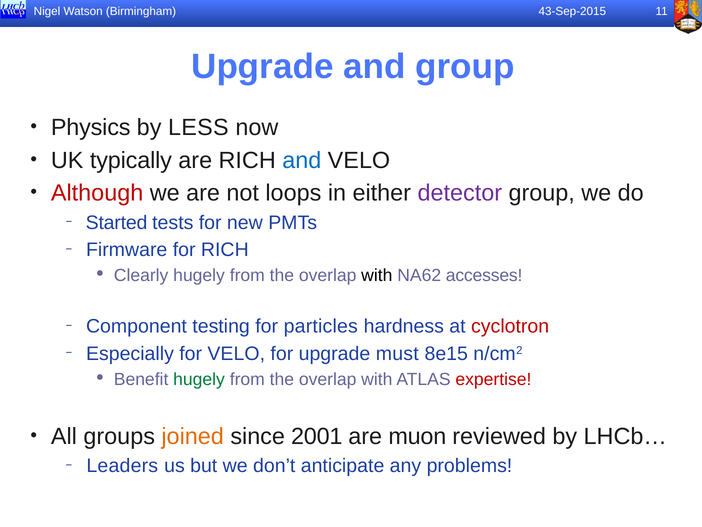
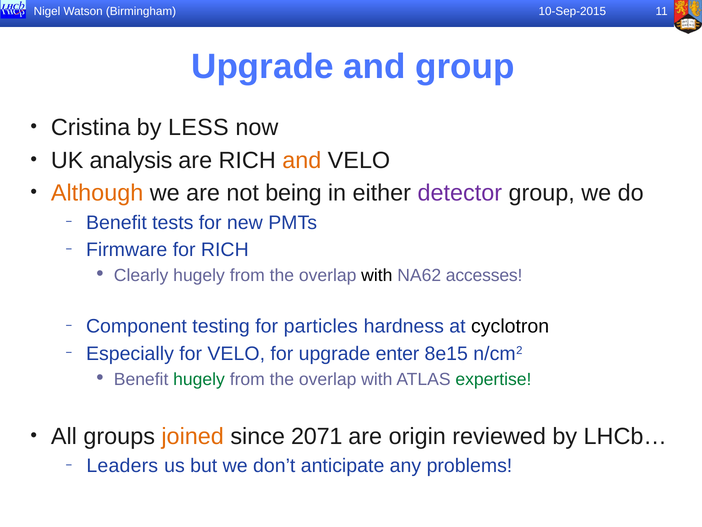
43-Sep-2015: 43-Sep-2015 -> 10-Sep-2015
Physics: Physics -> Cristina
typically: typically -> analysis
and at (302, 160) colour: blue -> orange
Although colour: red -> orange
loops: loops -> being
Started at (117, 222): Started -> Benefit
cyclotron colour: red -> black
must: must -> enter
expertise colour: red -> green
2001: 2001 -> 2071
muon: muon -> origin
